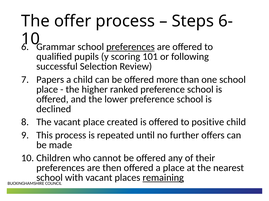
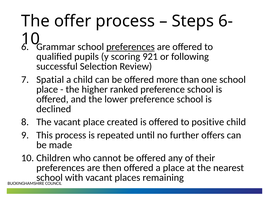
101: 101 -> 921
Papers: Papers -> Spatial
remaining underline: present -> none
